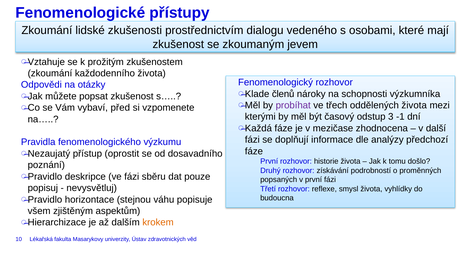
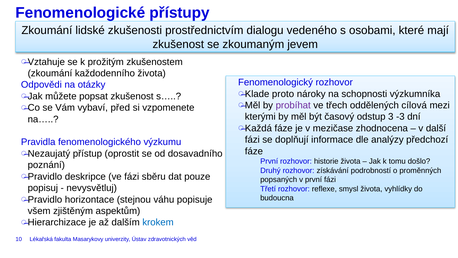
členů: členů -> proto
oddělených života: života -> cílová
-1: -1 -> -3
krokem colour: orange -> blue
